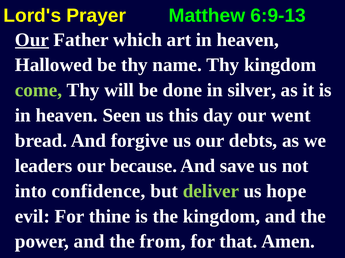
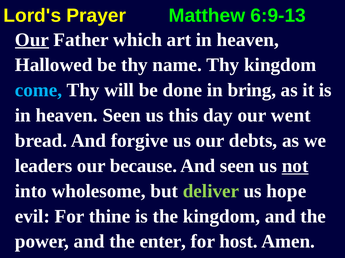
come colour: light green -> light blue
silver: silver -> bring
And save: save -> seen
not underline: none -> present
confidence: confidence -> wholesome
from: from -> enter
that: that -> host
